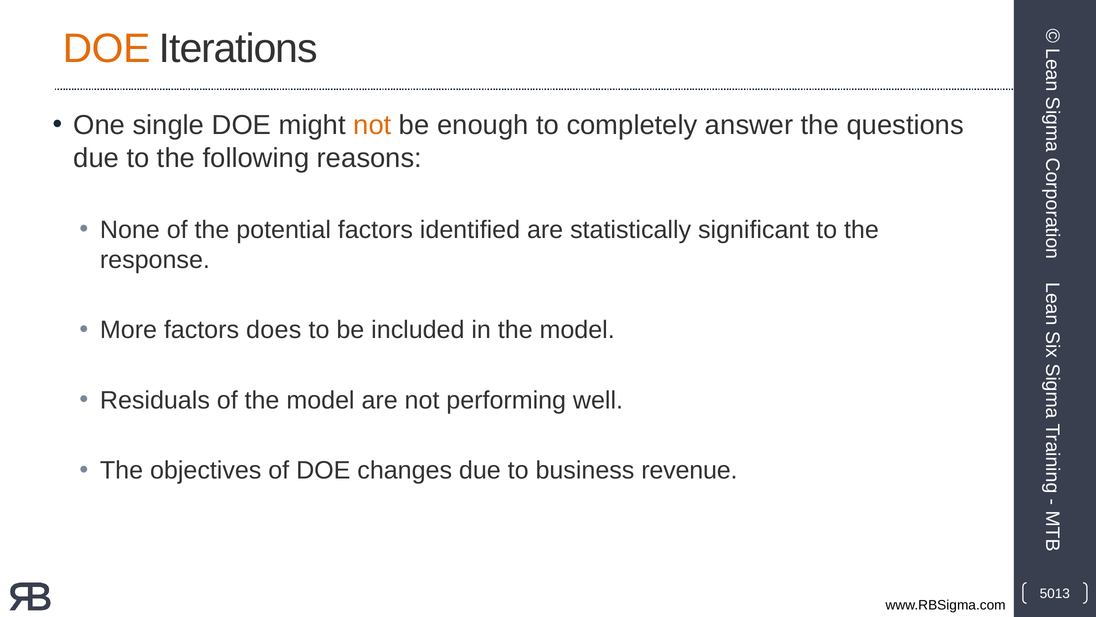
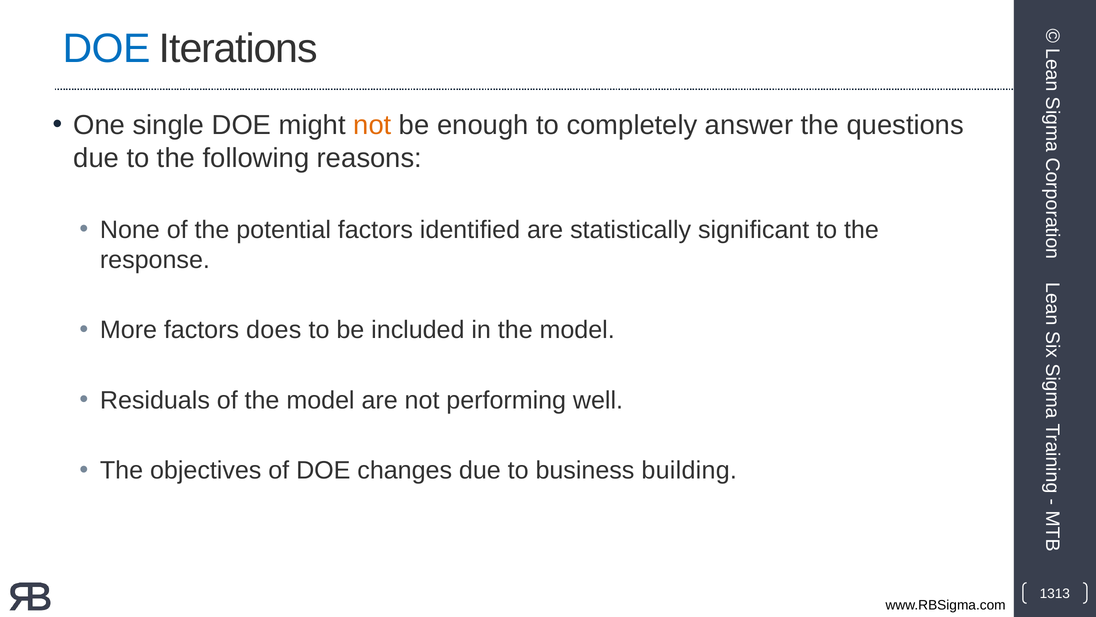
DOE at (107, 49) colour: orange -> blue
revenue: revenue -> building
5013: 5013 -> 1313
